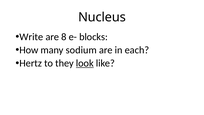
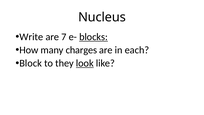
8: 8 -> 7
blocks underline: none -> present
sodium: sodium -> charges
Hertz: Hertz -> Block
